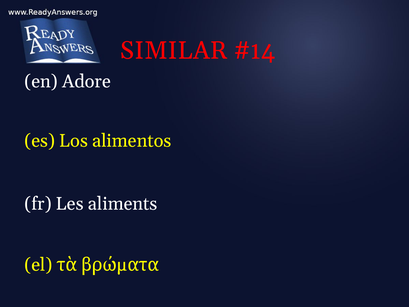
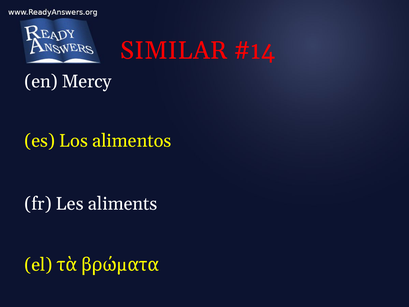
Adore: Adore -> Mercy
